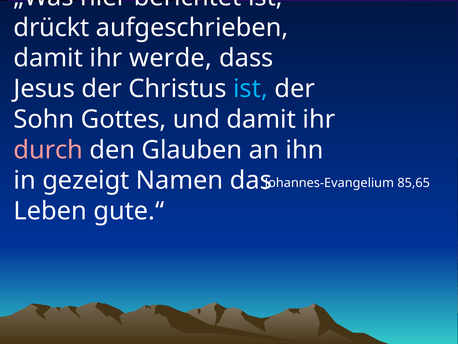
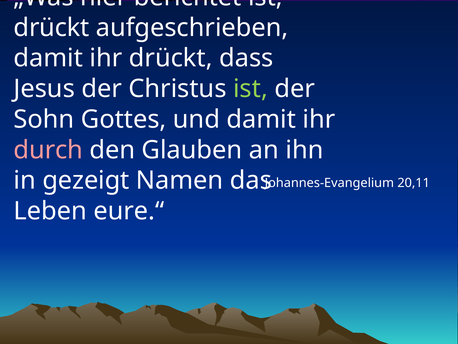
ihr werde: werde -> drückt
ist at (250, 89) colour: light blue -> light green
85,65: 85,65 -> 20,11
gute.“: gute.“ -> eure.“
